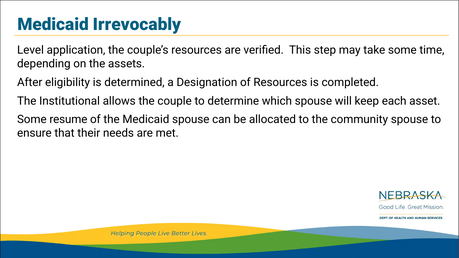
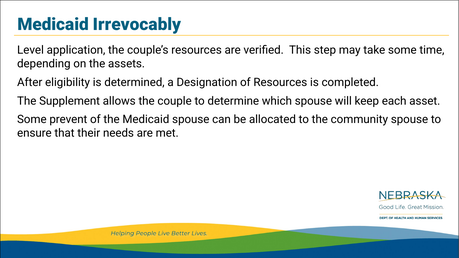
Institutional: Institutional -> Supplement
resume: resume -> prevent
